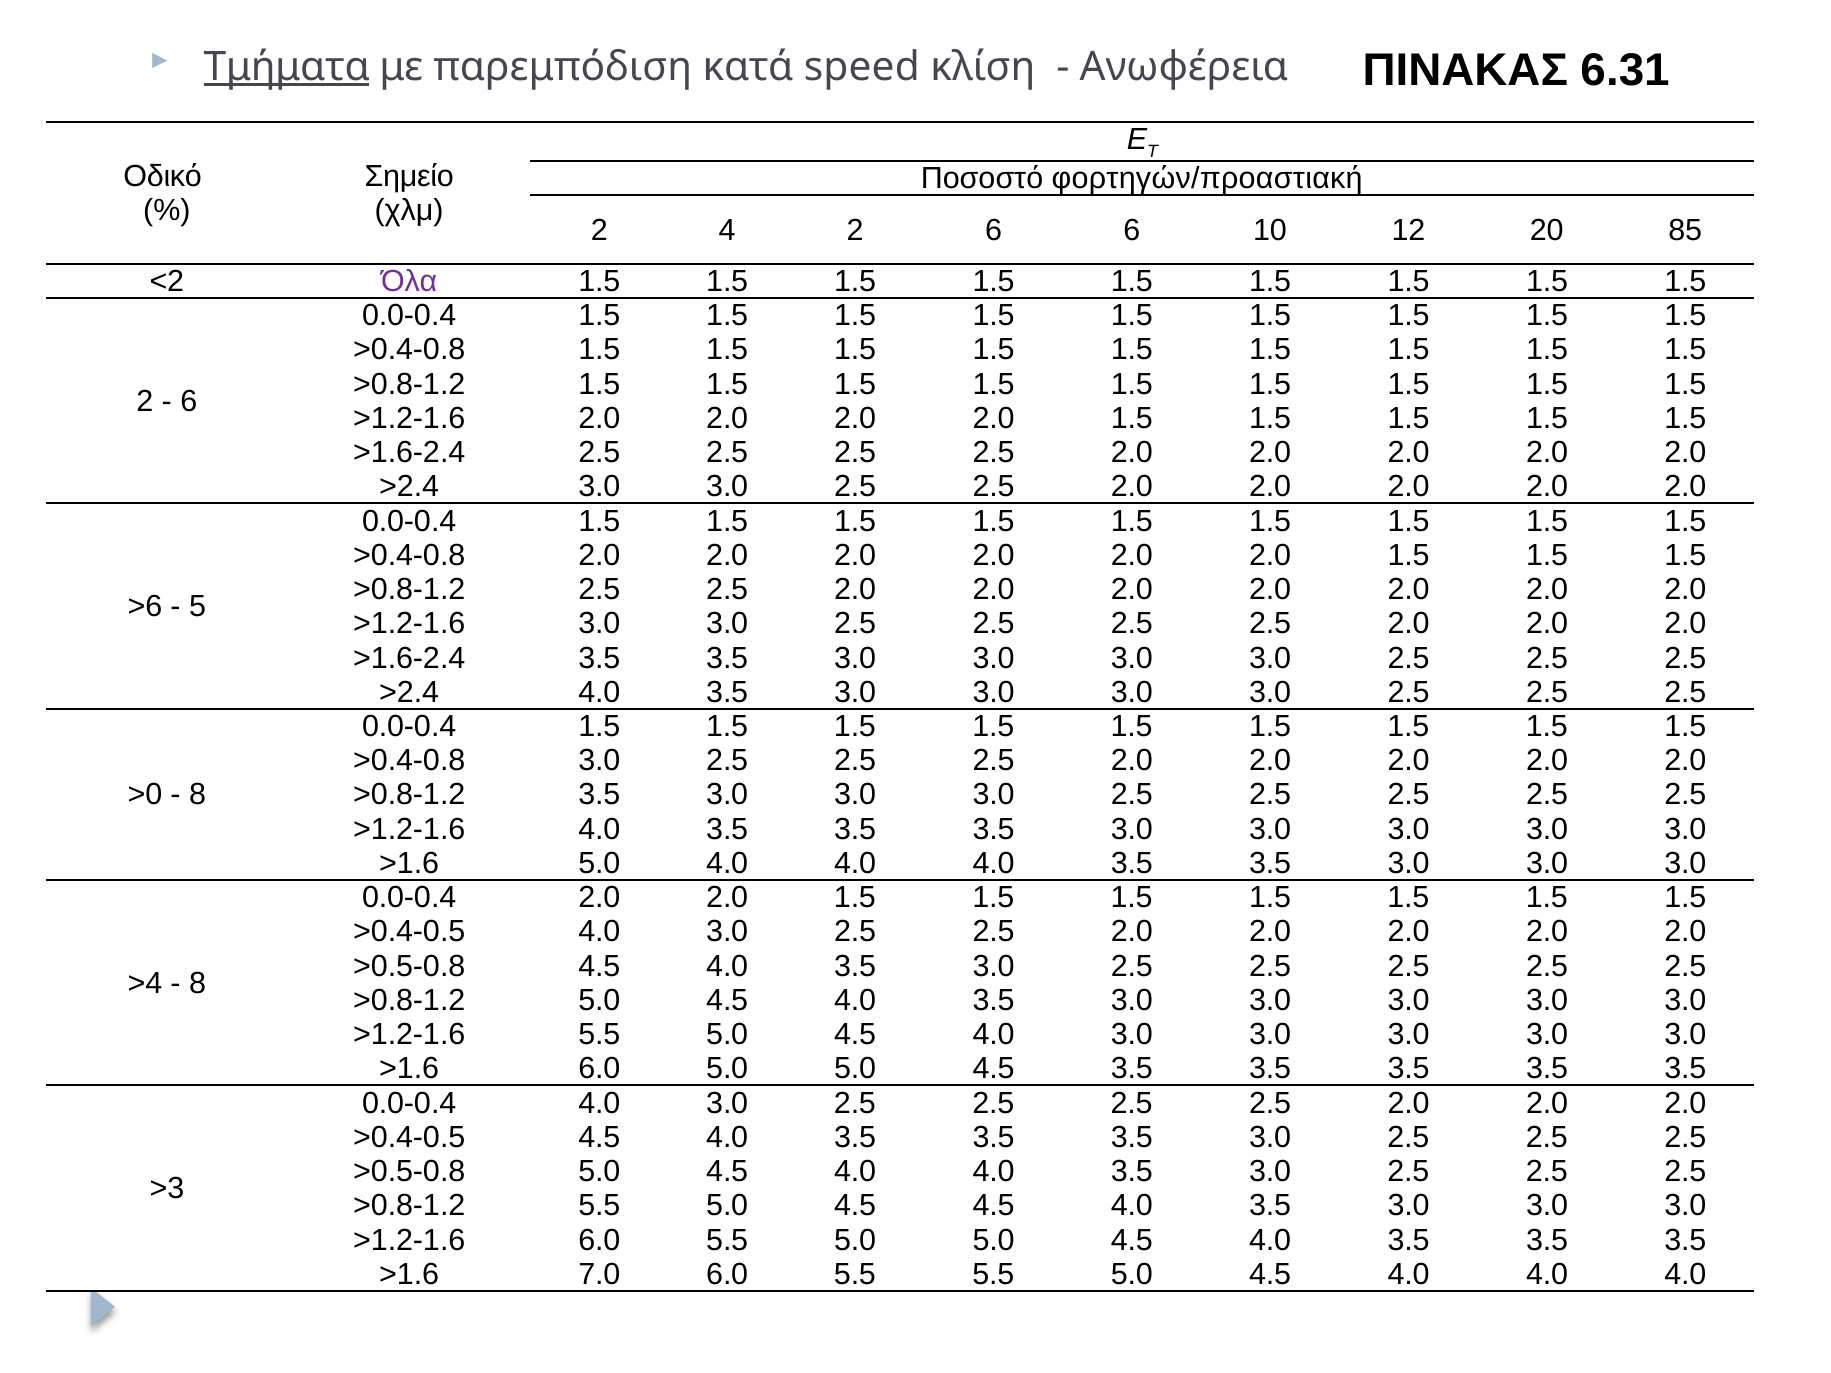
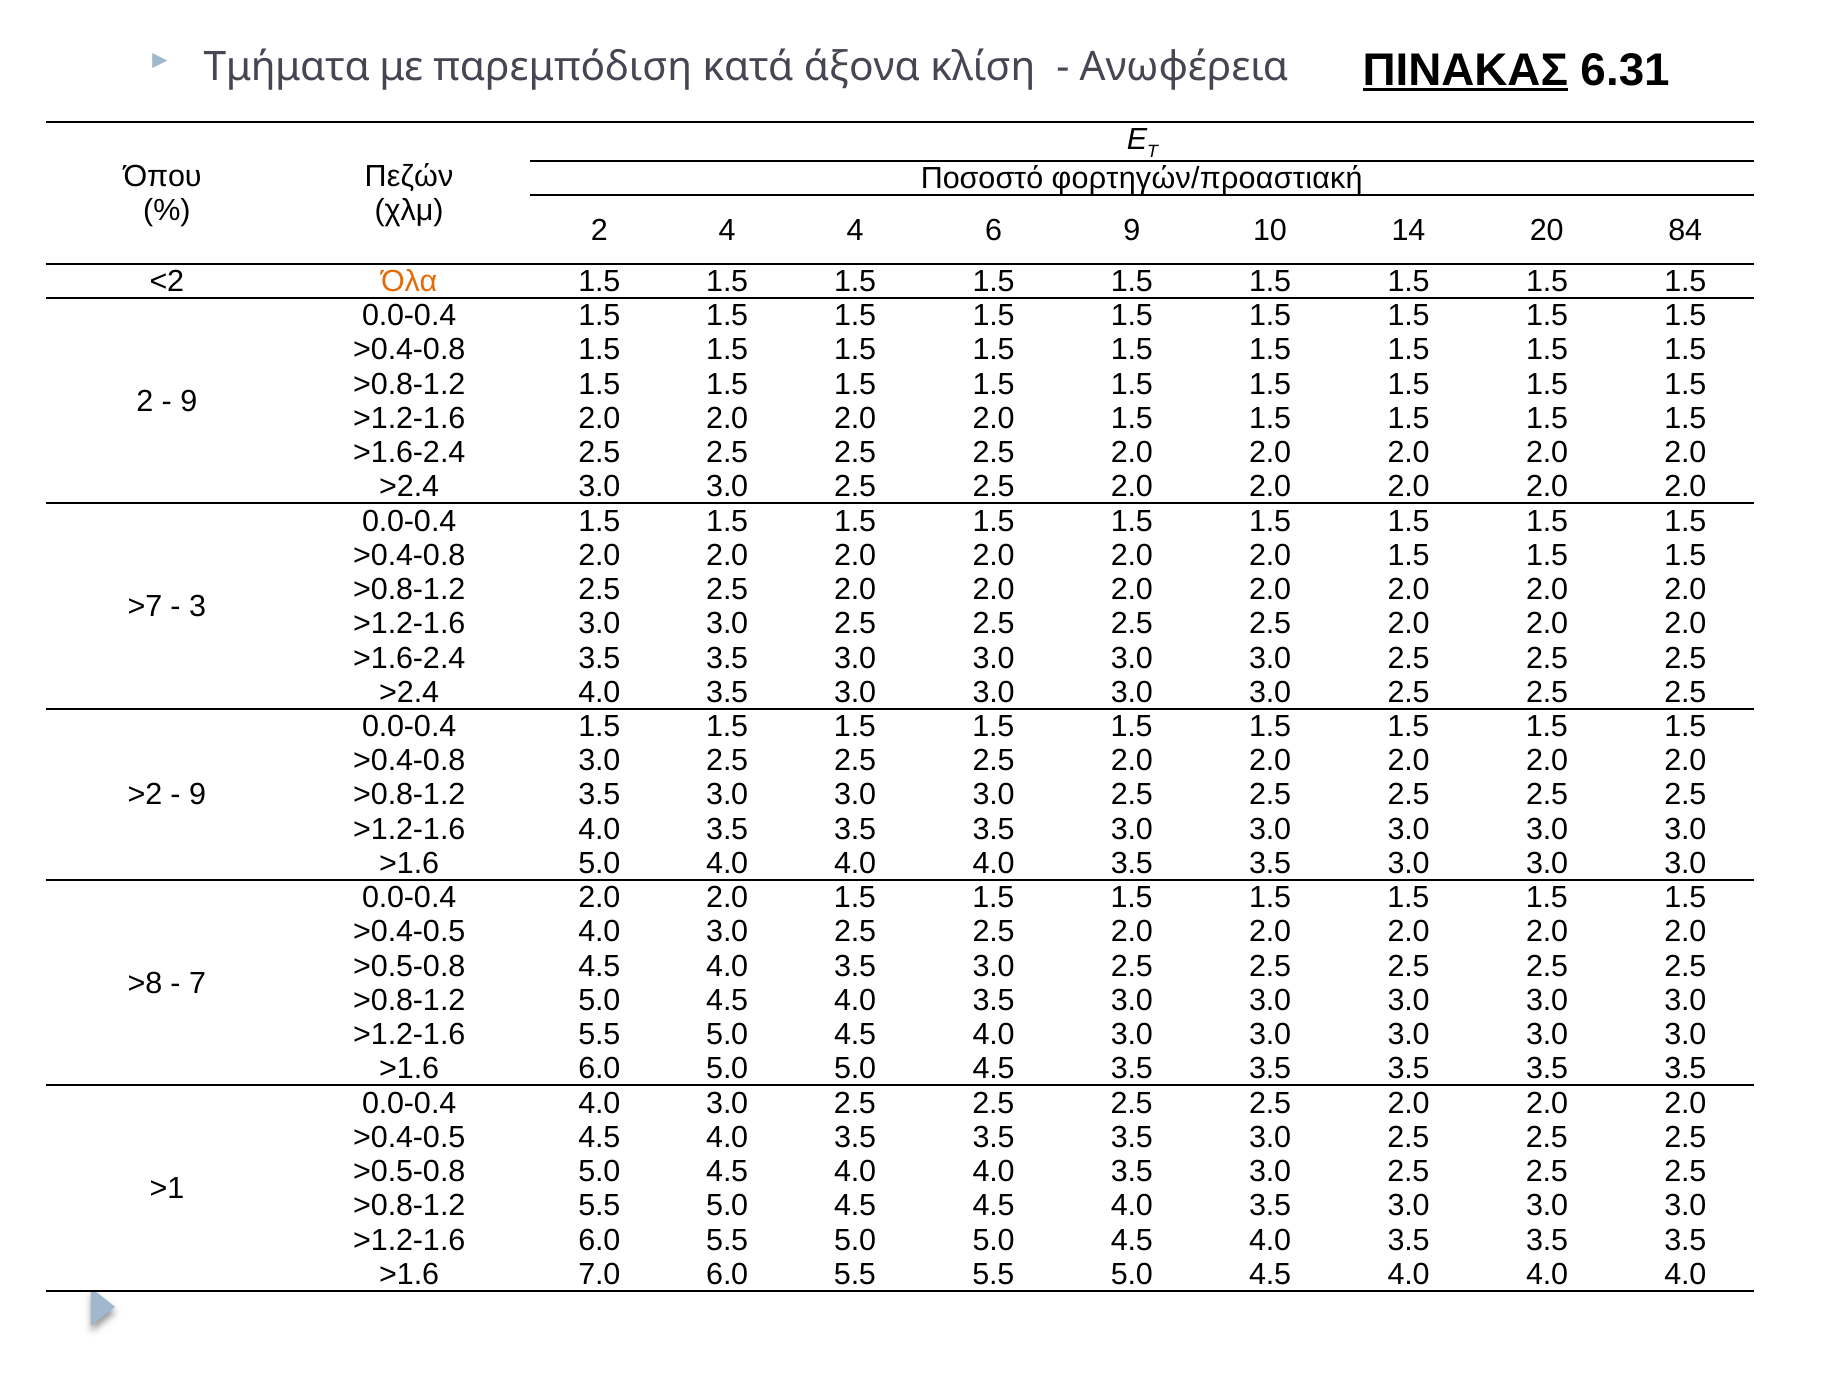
ΠΙΝΑΚΑΣ underline: none -> present
Τμήματα underline: present -> none
speed: speed -> άξονα
Οδικό: Οδικό -> Όπου
Σημείο: Σημείο -> Πεζών
4 2: 2 -> 4
6 6: 6 -> 9
12: 12 -> 14
85: 85 -> 84
Όλα colour: purple -> orange
6 at (189, 401): 6 -> 9
>6: >6 -> >7
5: 5 -> 3
>0: >0 -> >2
8 at (198, 795): 8 -> 9
>4: >4 -> >8
8 at (198, 983): 8 -> 7
>3: >3 -> >1
